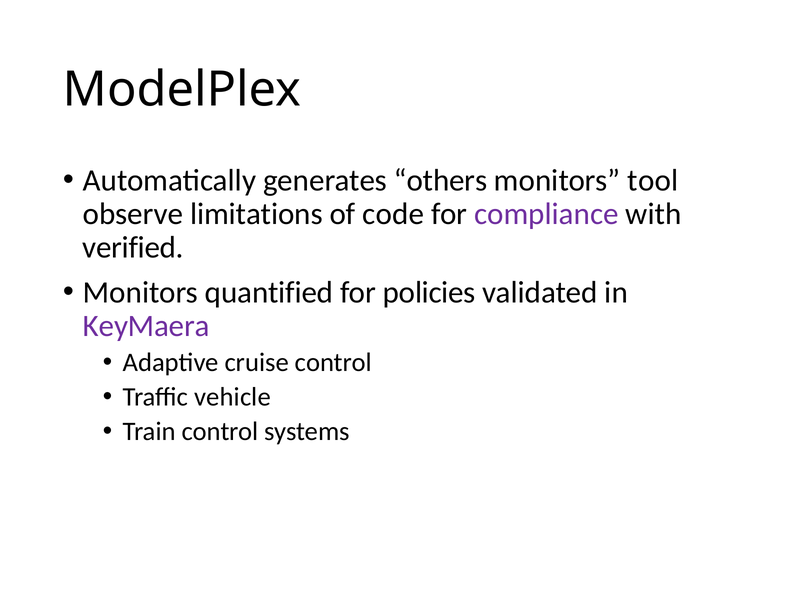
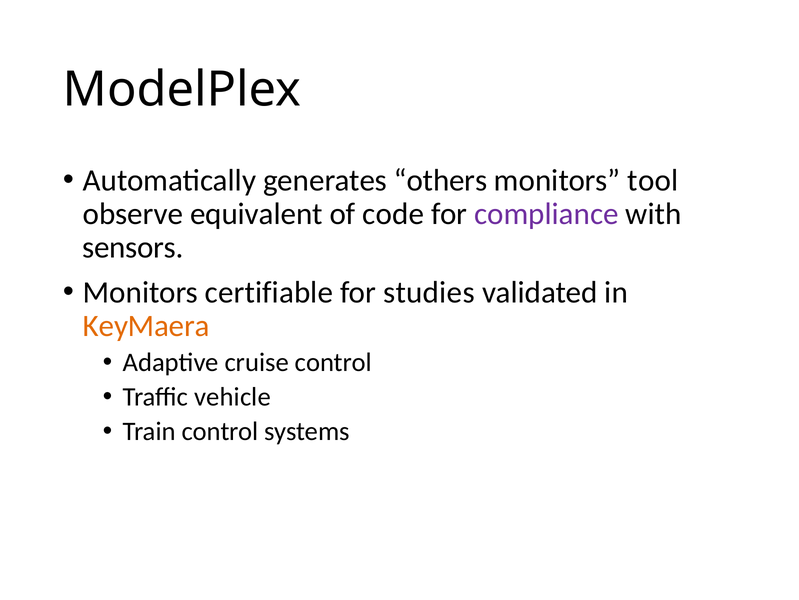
limitations: limitations -> equivalent
verified: verified -> sensors
quantified: quantified -> certifiable
policies: policies -> studies
KeyMaera colour: purple -> orange
